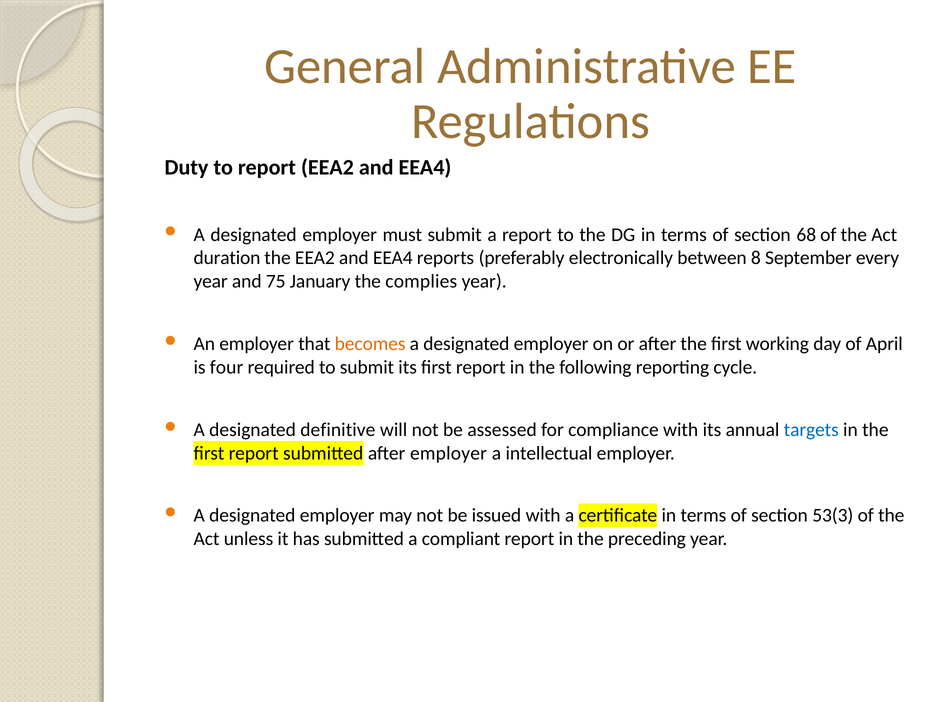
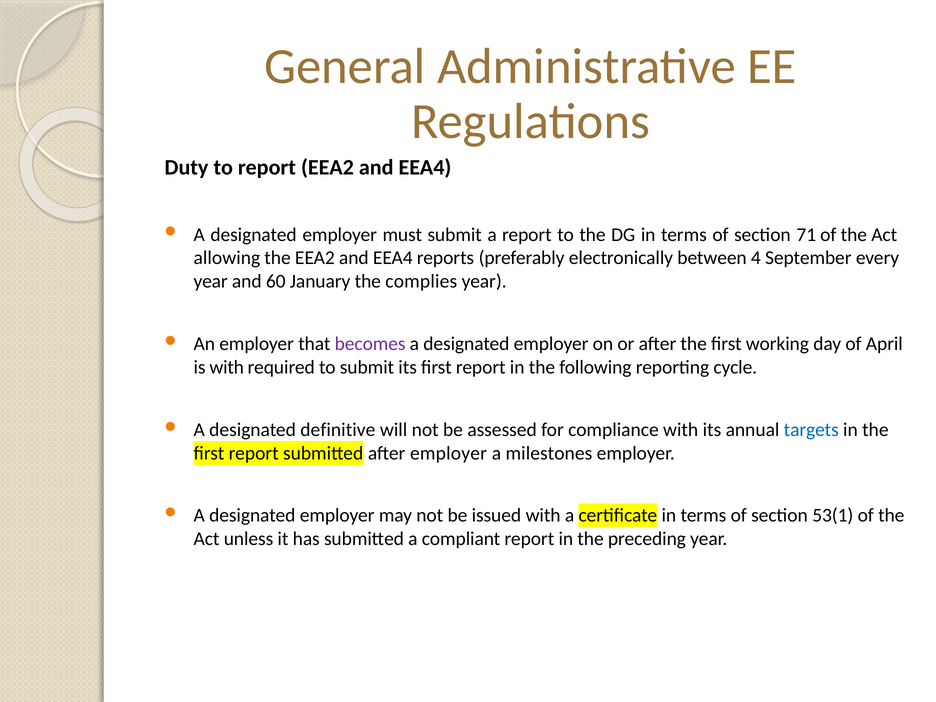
68: 68 -> 71
duration: duration -> allowing
8: 8 -> 4
75: 75 -> 60
becomes colour: orange -> purple
is four: four -> with
intellectual: intellectual -> milestones
53(3: 53(3 -> 53(1
